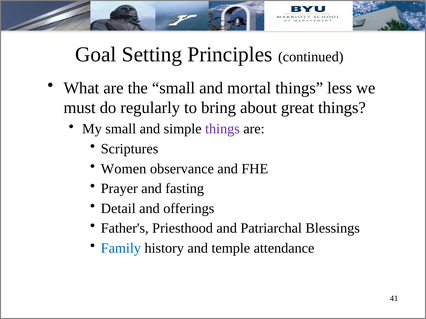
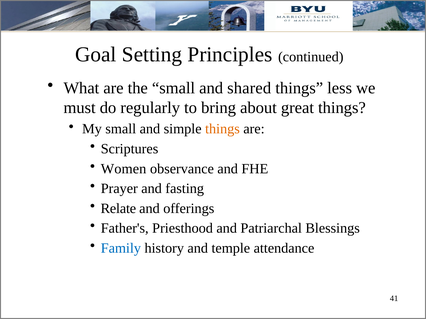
mortal: mortal -> shared
things at (222, 129) colour: purple -> orange
Detail: Detail -> Relate
